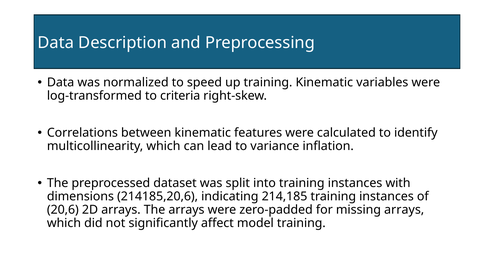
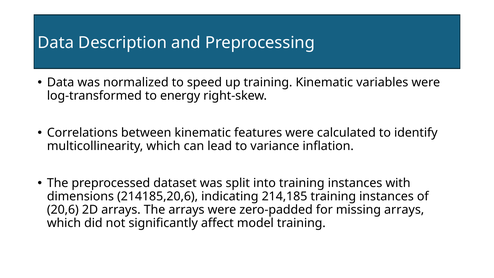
criteria: criteria -> energy
